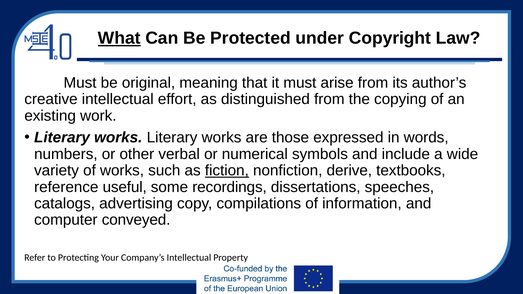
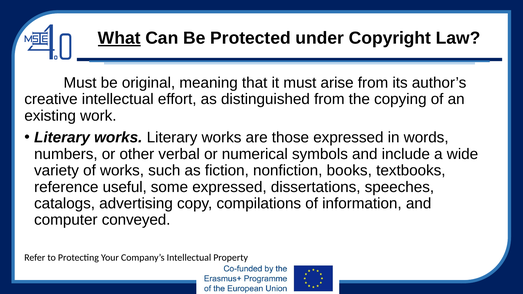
fiction underline: present -> none
derive: derive -> books
some recordings: recordings -> expressed
